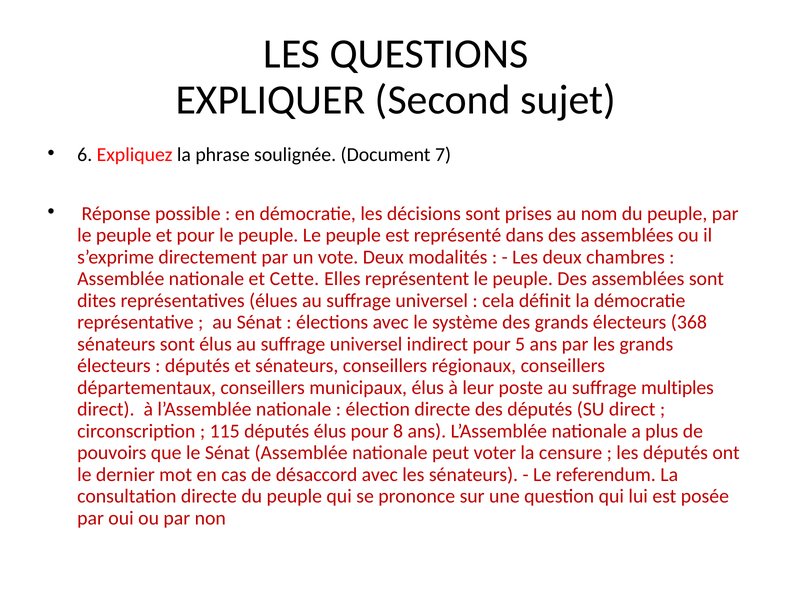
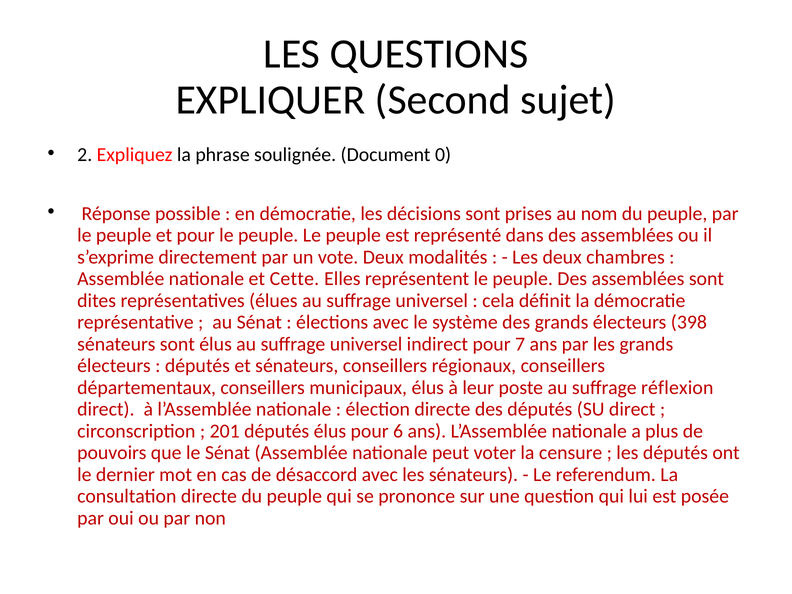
6: 6 -> 2
7: 7 -> 0
368: 368 -> 398
5: 5 -> 7
multiples: multiples -> réflexion
115: 115 -> 201
8: 8 -> 6
